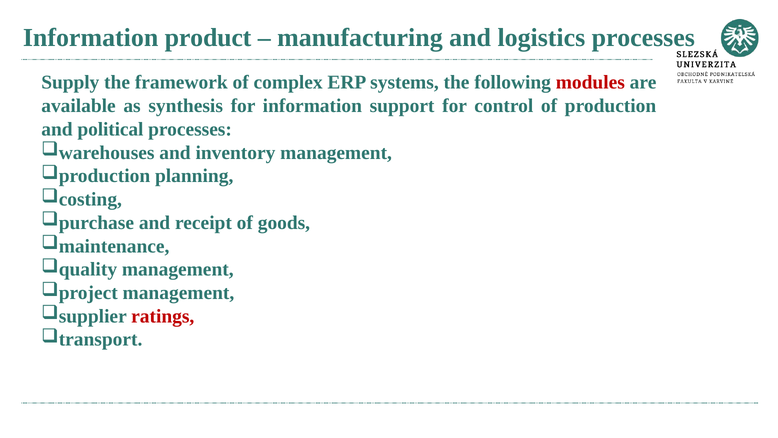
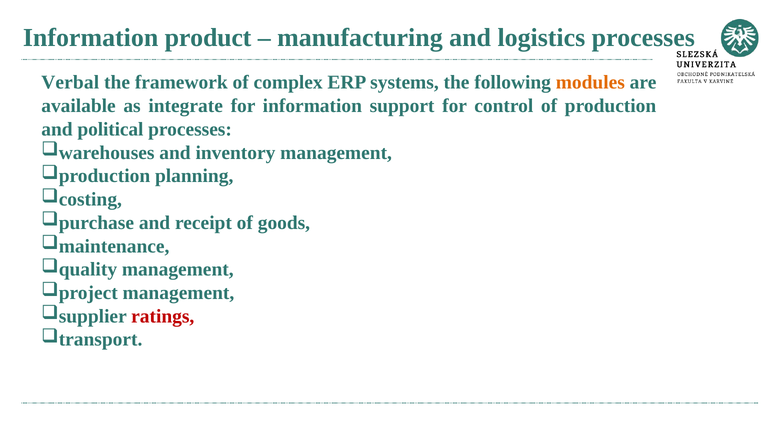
Supply: Supply -> Verbal
modules colour: red -> orange
synthesis: synthesis -> integrate
